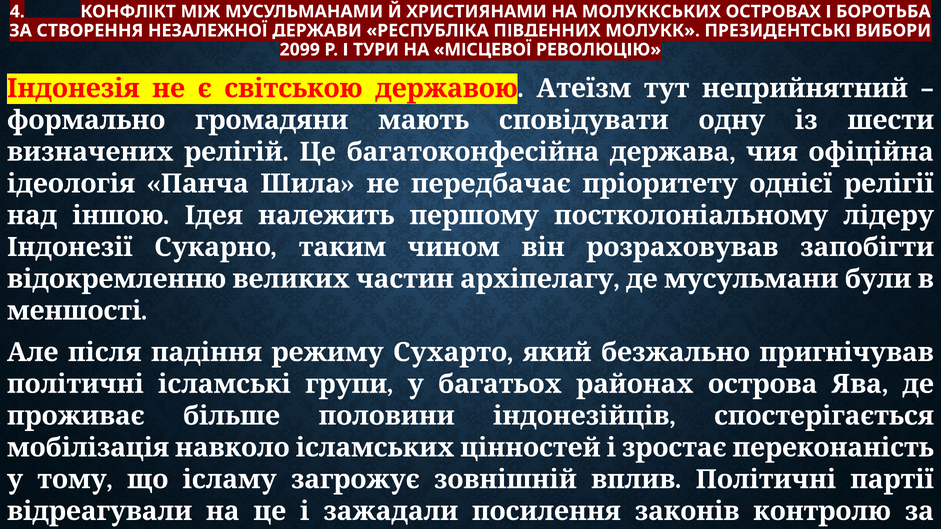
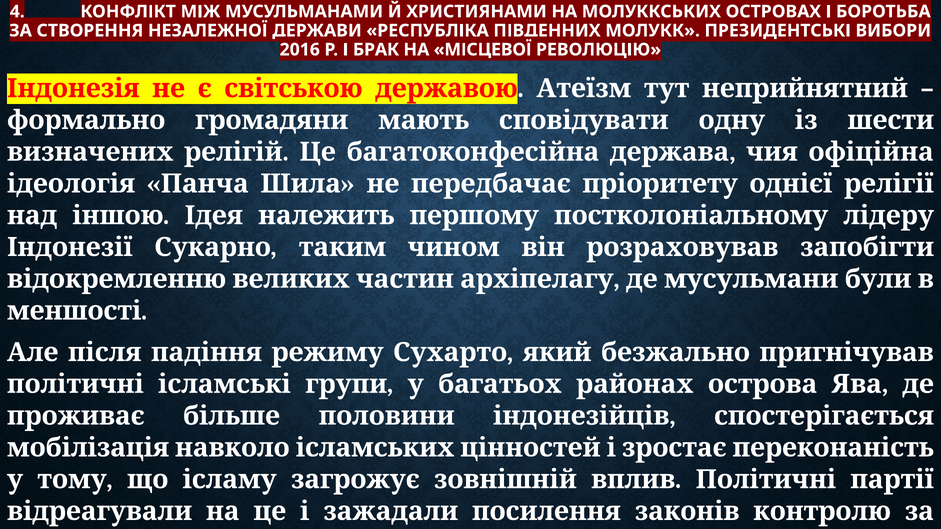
2099: 2099 -> 2016
ТУРИ: ТУРИ -> БРАК
